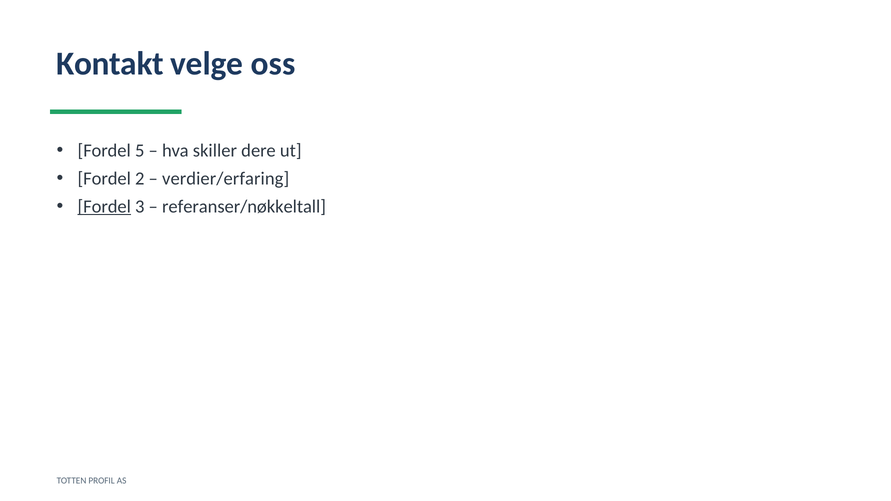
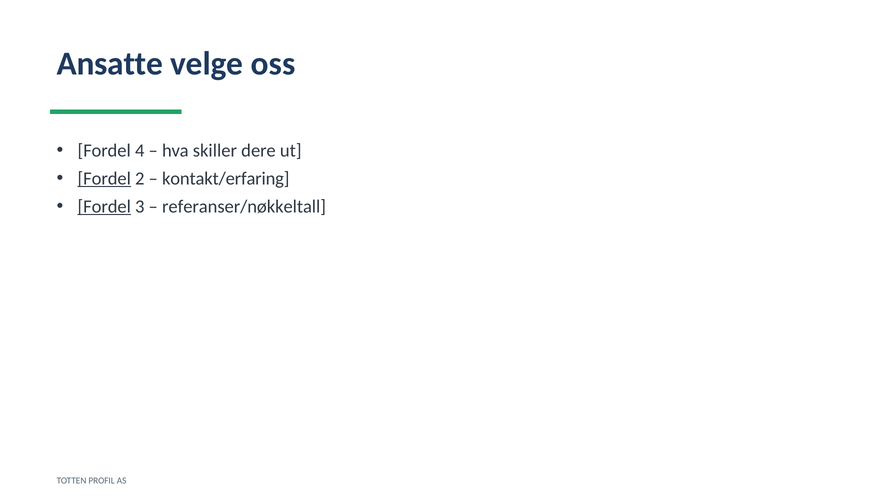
Kontakt: Kontakt -> Ansatte
5: 5 -> 4
Fordel at (104, 179) underline: none -> present
verdier/erfaring: verdier/erfaring -> kontakt/erfaring
